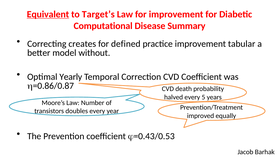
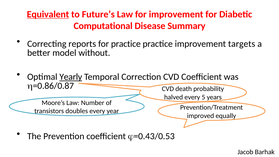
Target’s: Target’s -> Future’s
creates: creates -> reports
for defined: defined -> practice
tabular: tabular -> targets
Yearly underline: none -> present
